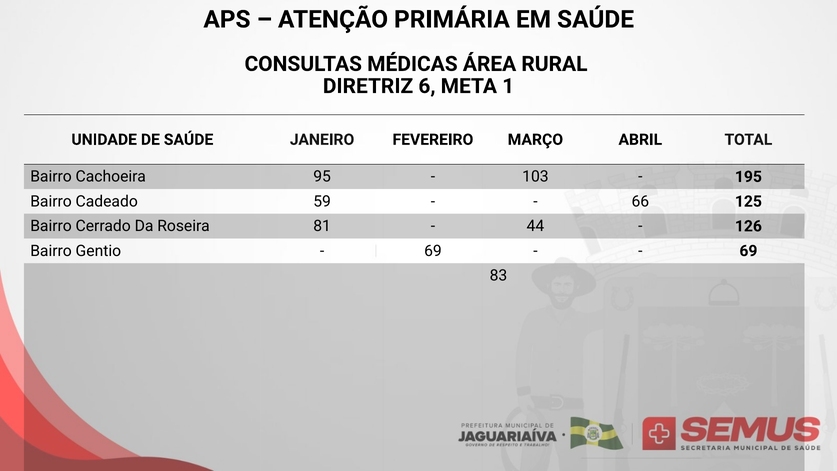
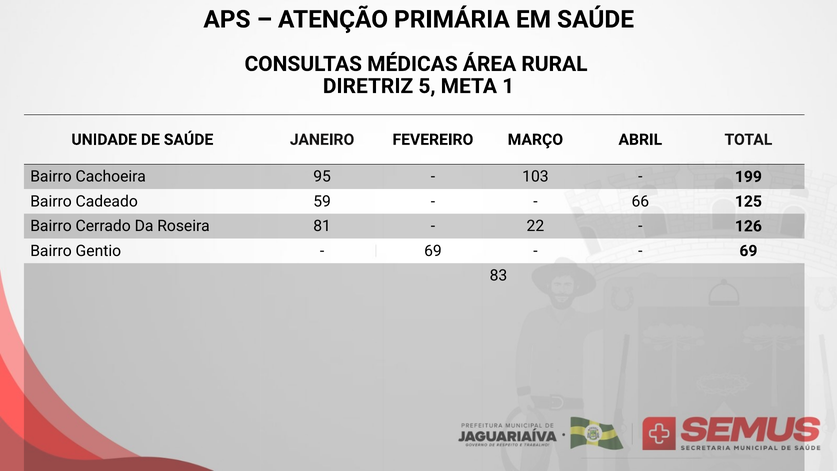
6: 6 -> 5
195: 195 -> 199
44: 44 -> 22
